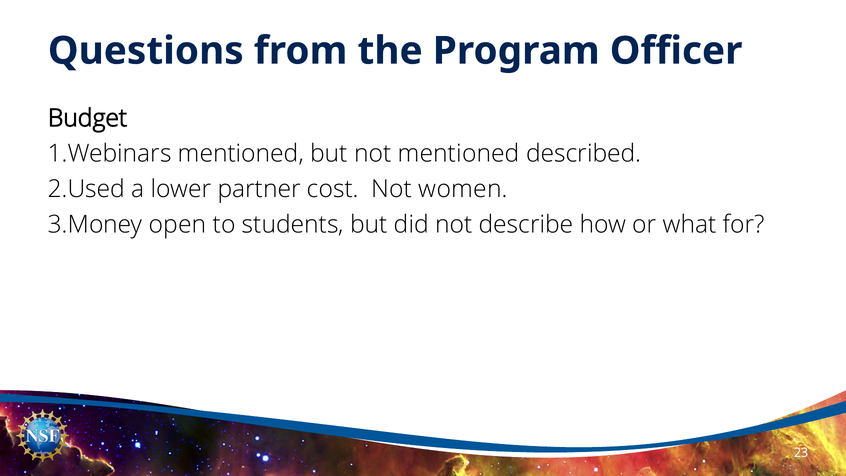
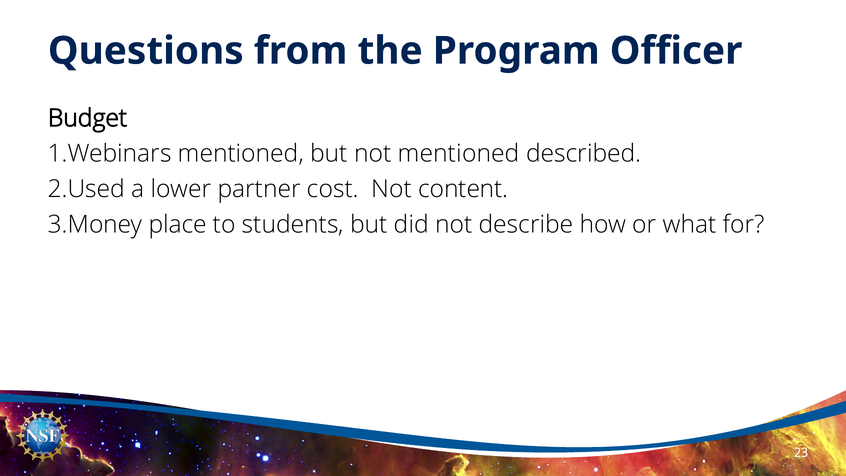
women: women -> content
open: open -> place
